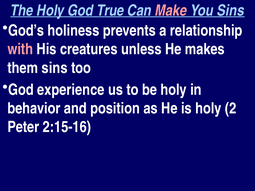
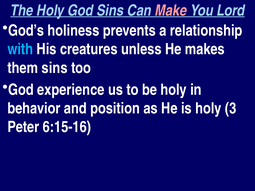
God True: True -> Sins
You Sins: Sins -> Lord
with colour: pink -> light blue
2: 2 -> 3
2:15-16: 2:15-16 -> 6:15-16
